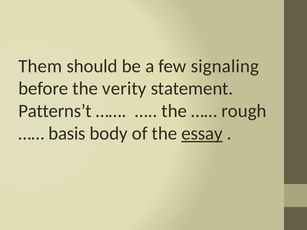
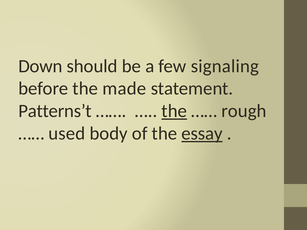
Them: Them -> Down
verity: verity -> made
the at (174, 111) underline: none -> present
basis: basis -> used
